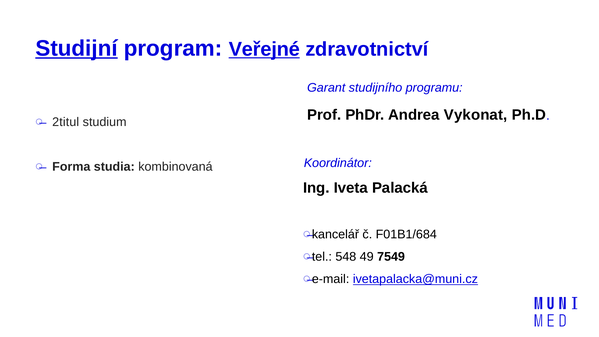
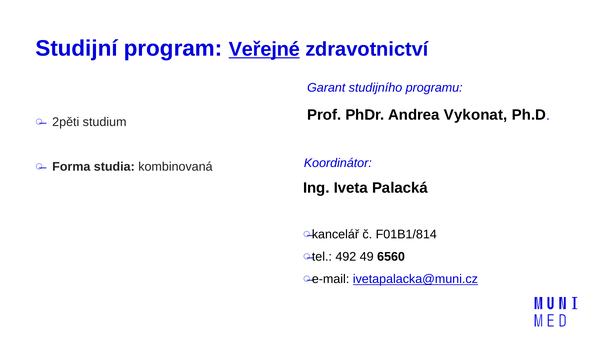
Studijní underline: present -> none
2titul: 2titul -> 2pěti
F01B1/684: F01B1/684 -> F01B1/814
548: 548 -> 492
7549: 7549 -> 6560
